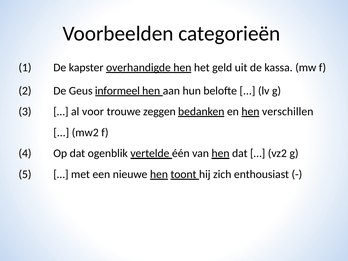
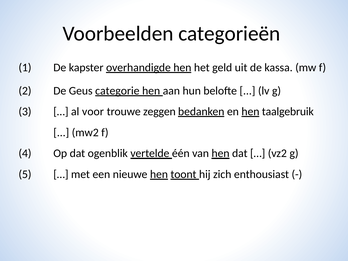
informeel: informeel -> categorie
verschillen: verschillen -> taalgebruik
